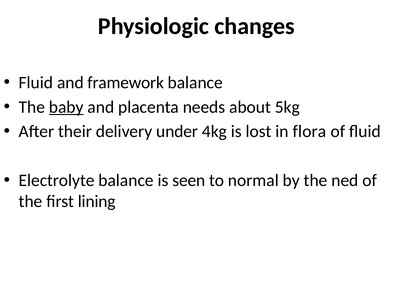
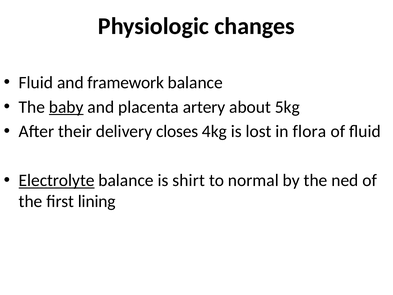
needs: needs -> artery
under: under -> closes
Electrolyte underline: none -> present
seen: seen -> shirt
